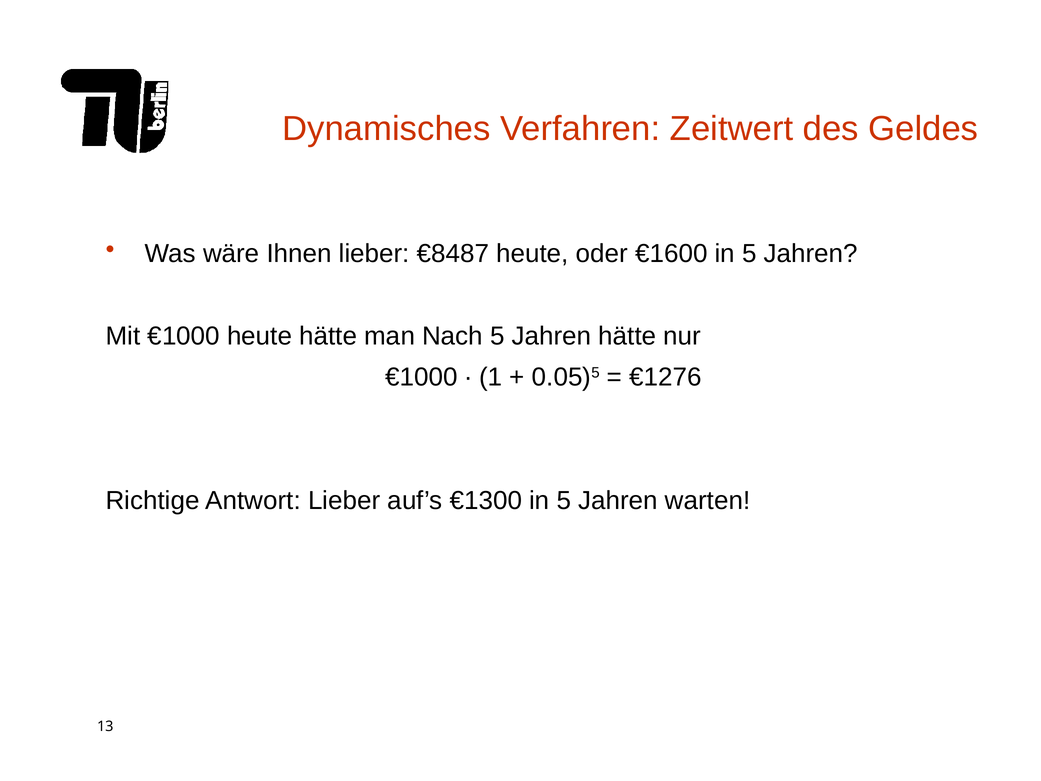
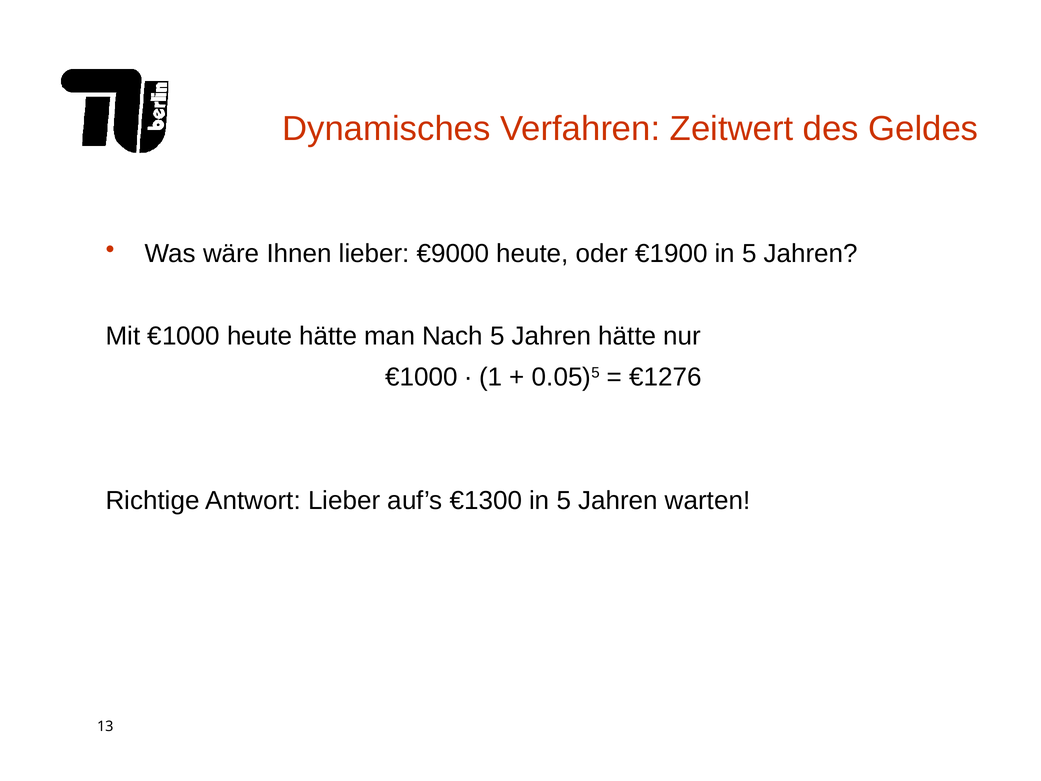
€8487: €8487 -> €9000
€1600: €1600 -> €1900
